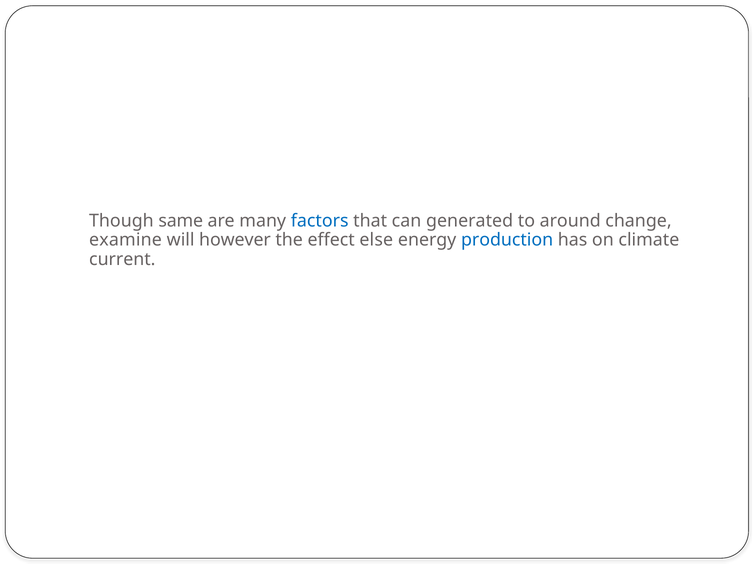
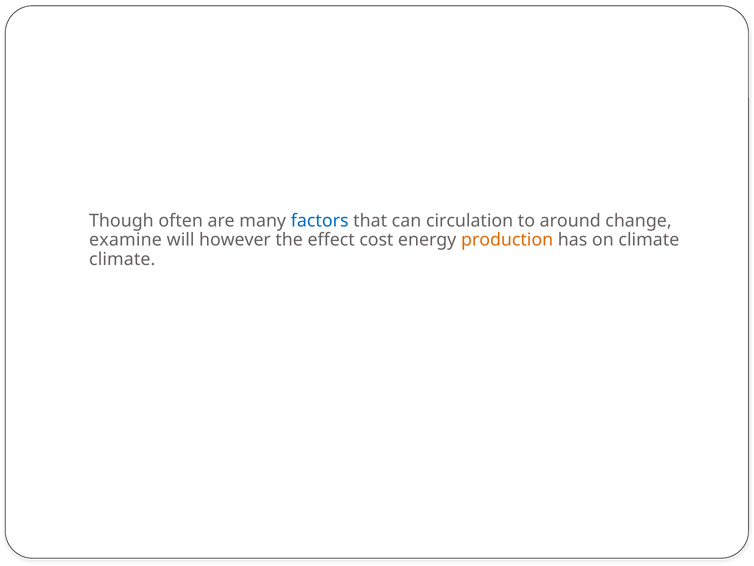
same: same -> often
generated: generated -> circulation
else: else -> cost
production colour: blue -> orange
current at (122, 259): current -> climate
